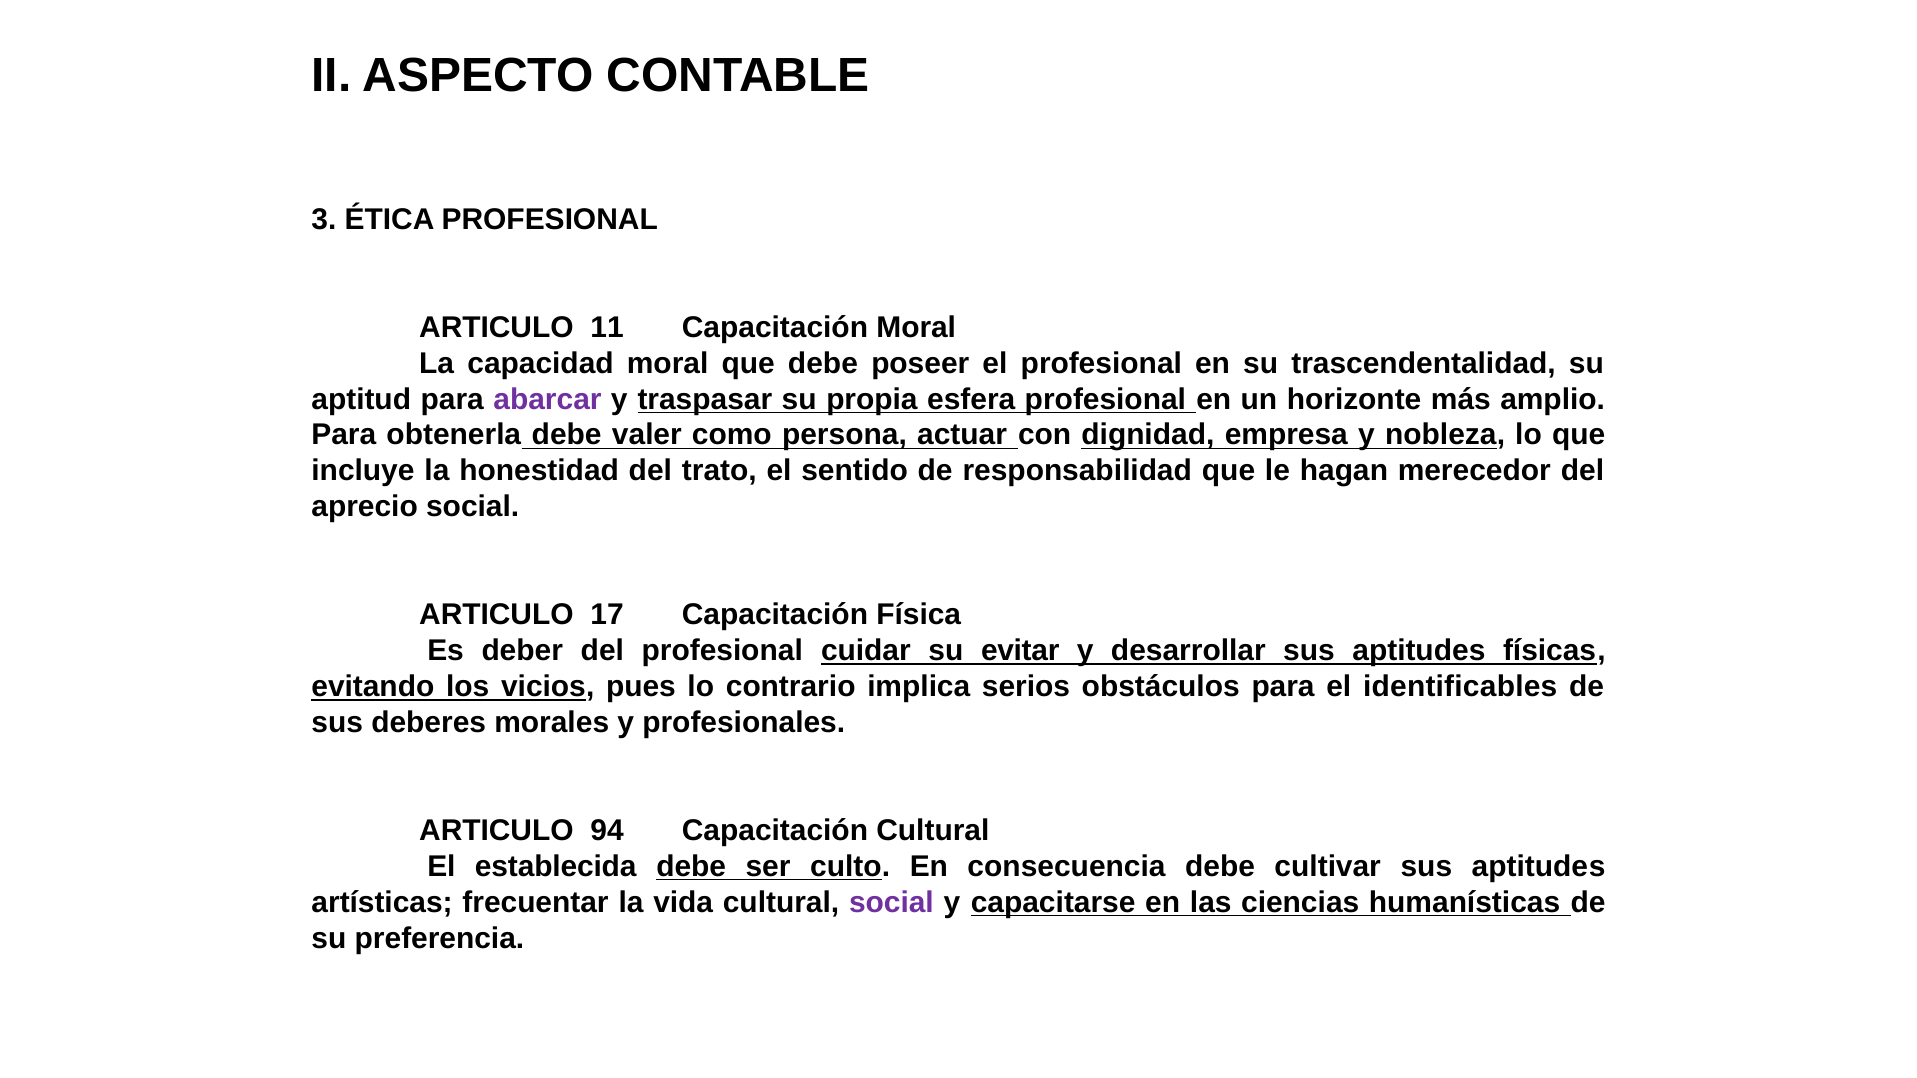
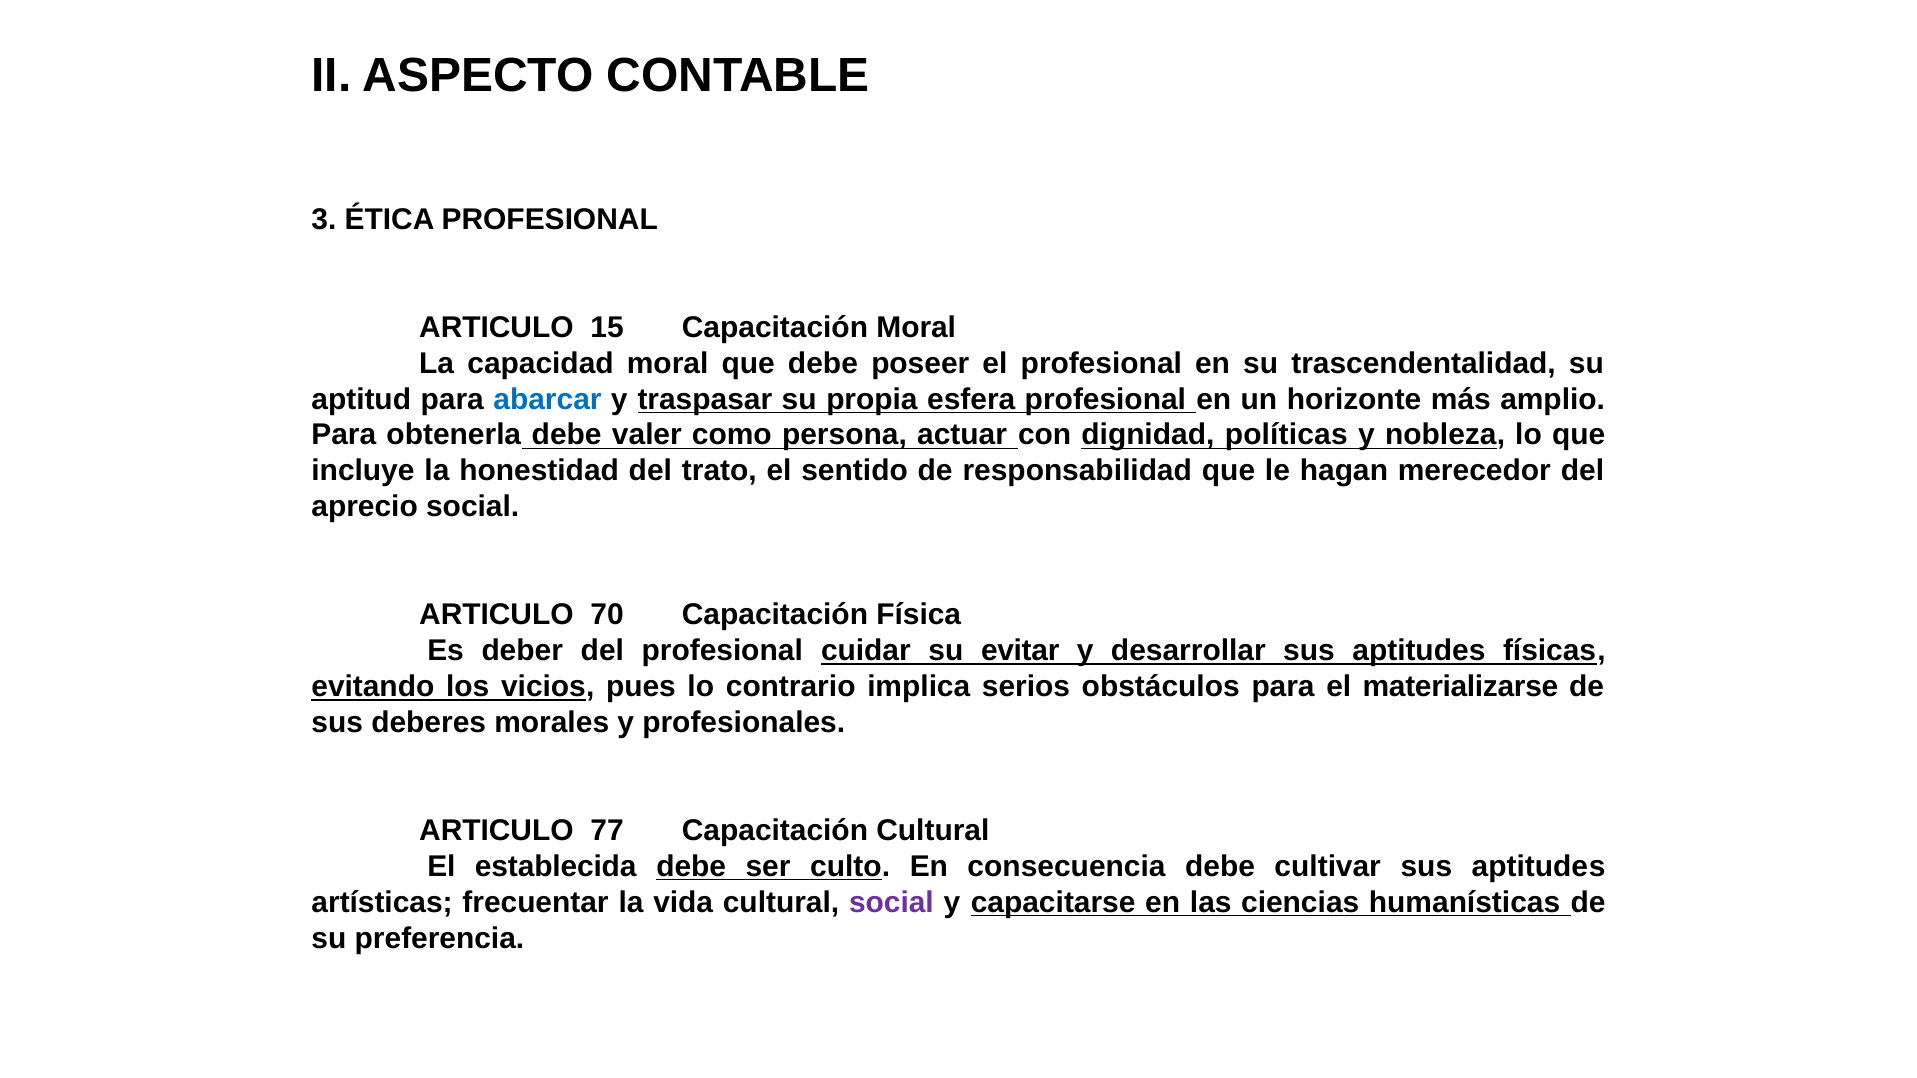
11: 11 -> 15
abarcar colour: purple -> blue
empresa: empresa -> políticas
17: 17 -> 70
identificables: identificables -> materializarse
94: 94 -> 77
